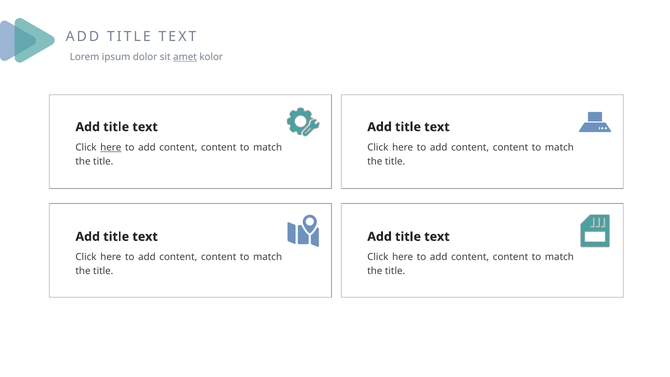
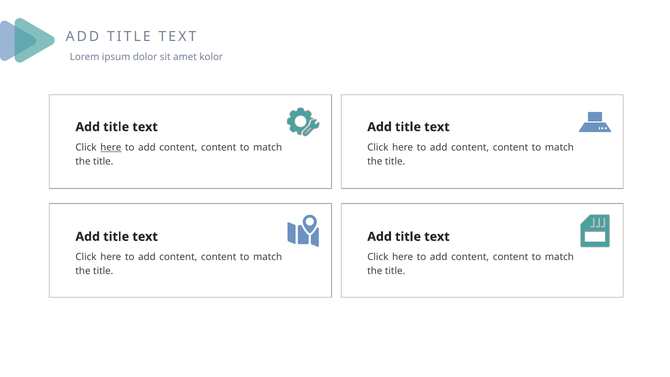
amet underline: present -> none
